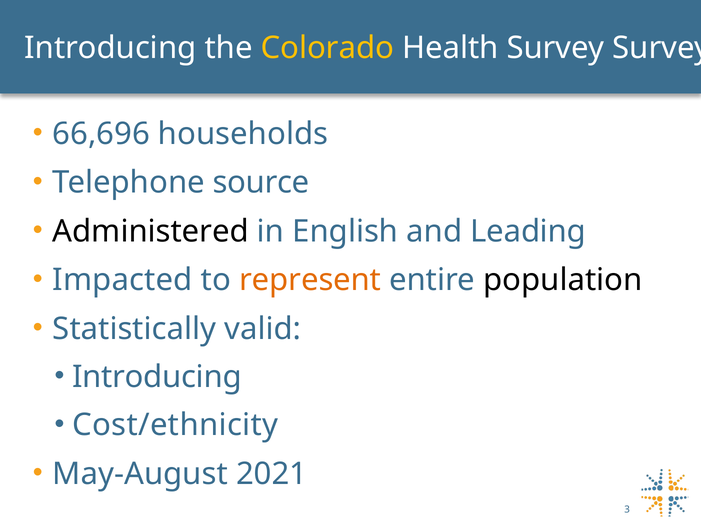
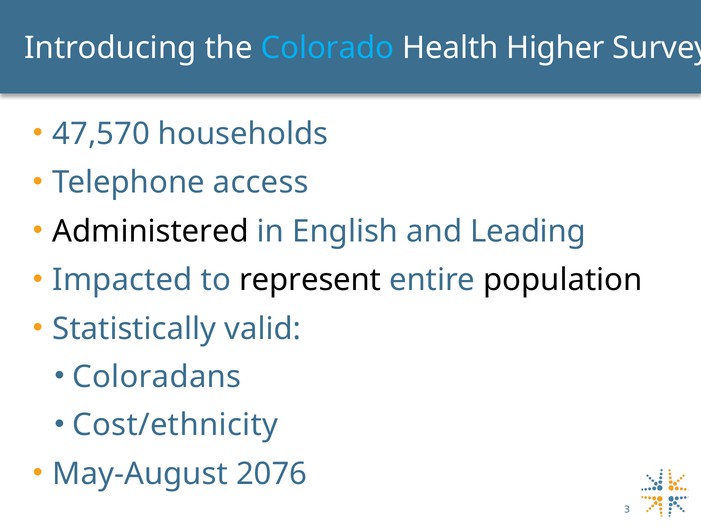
Colorado colour: yellow -> light blue
Health Survey: Survey -> Higher
66,696: 66,696 -> 47,570
source: source -> access
represent colour: orange -> black
Introducing at (157, 377): Introducing -> Coloradans
2021: 2021 -> 2076
